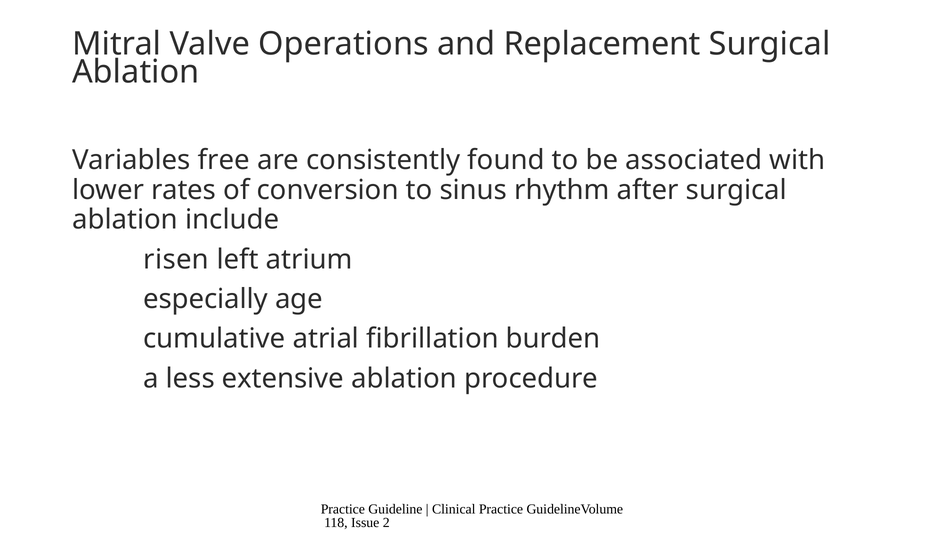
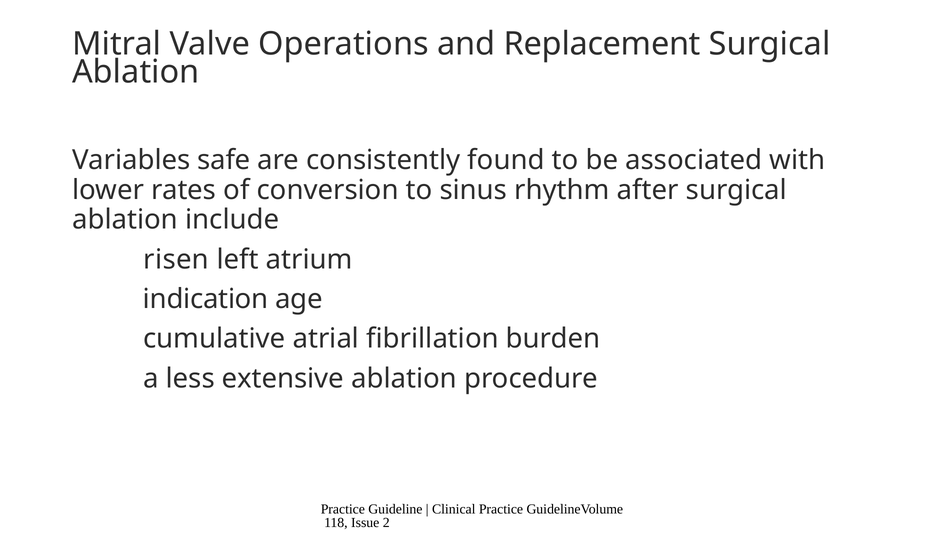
free: free -> safe
especially: especially -> indication
